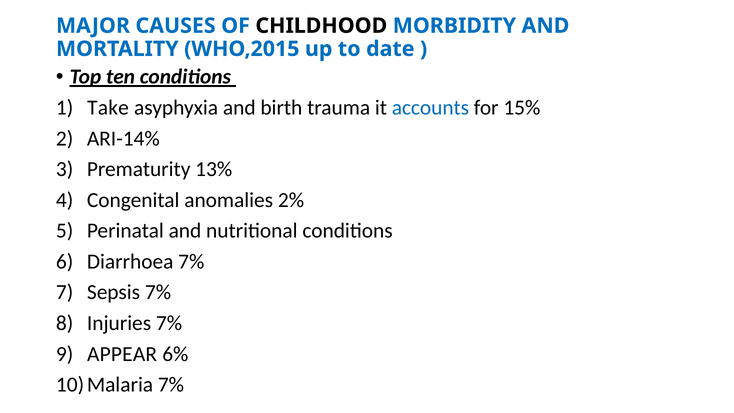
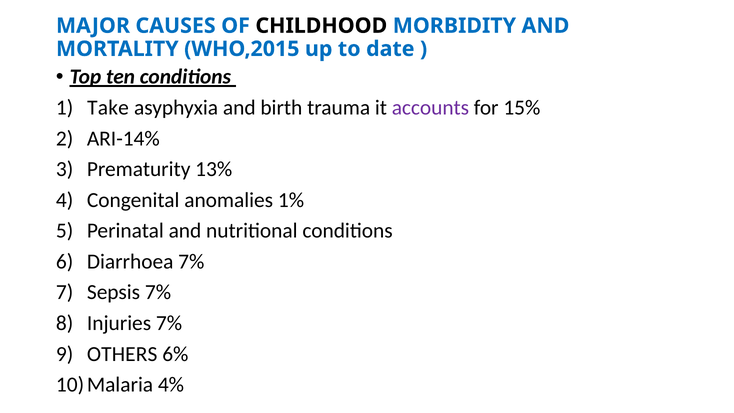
accounts colour: blue -> purple
2%: 2% -> 1%
APPEAR: APPEAR -> OTHERS
7% at (171, 385): 7% -> 4%
